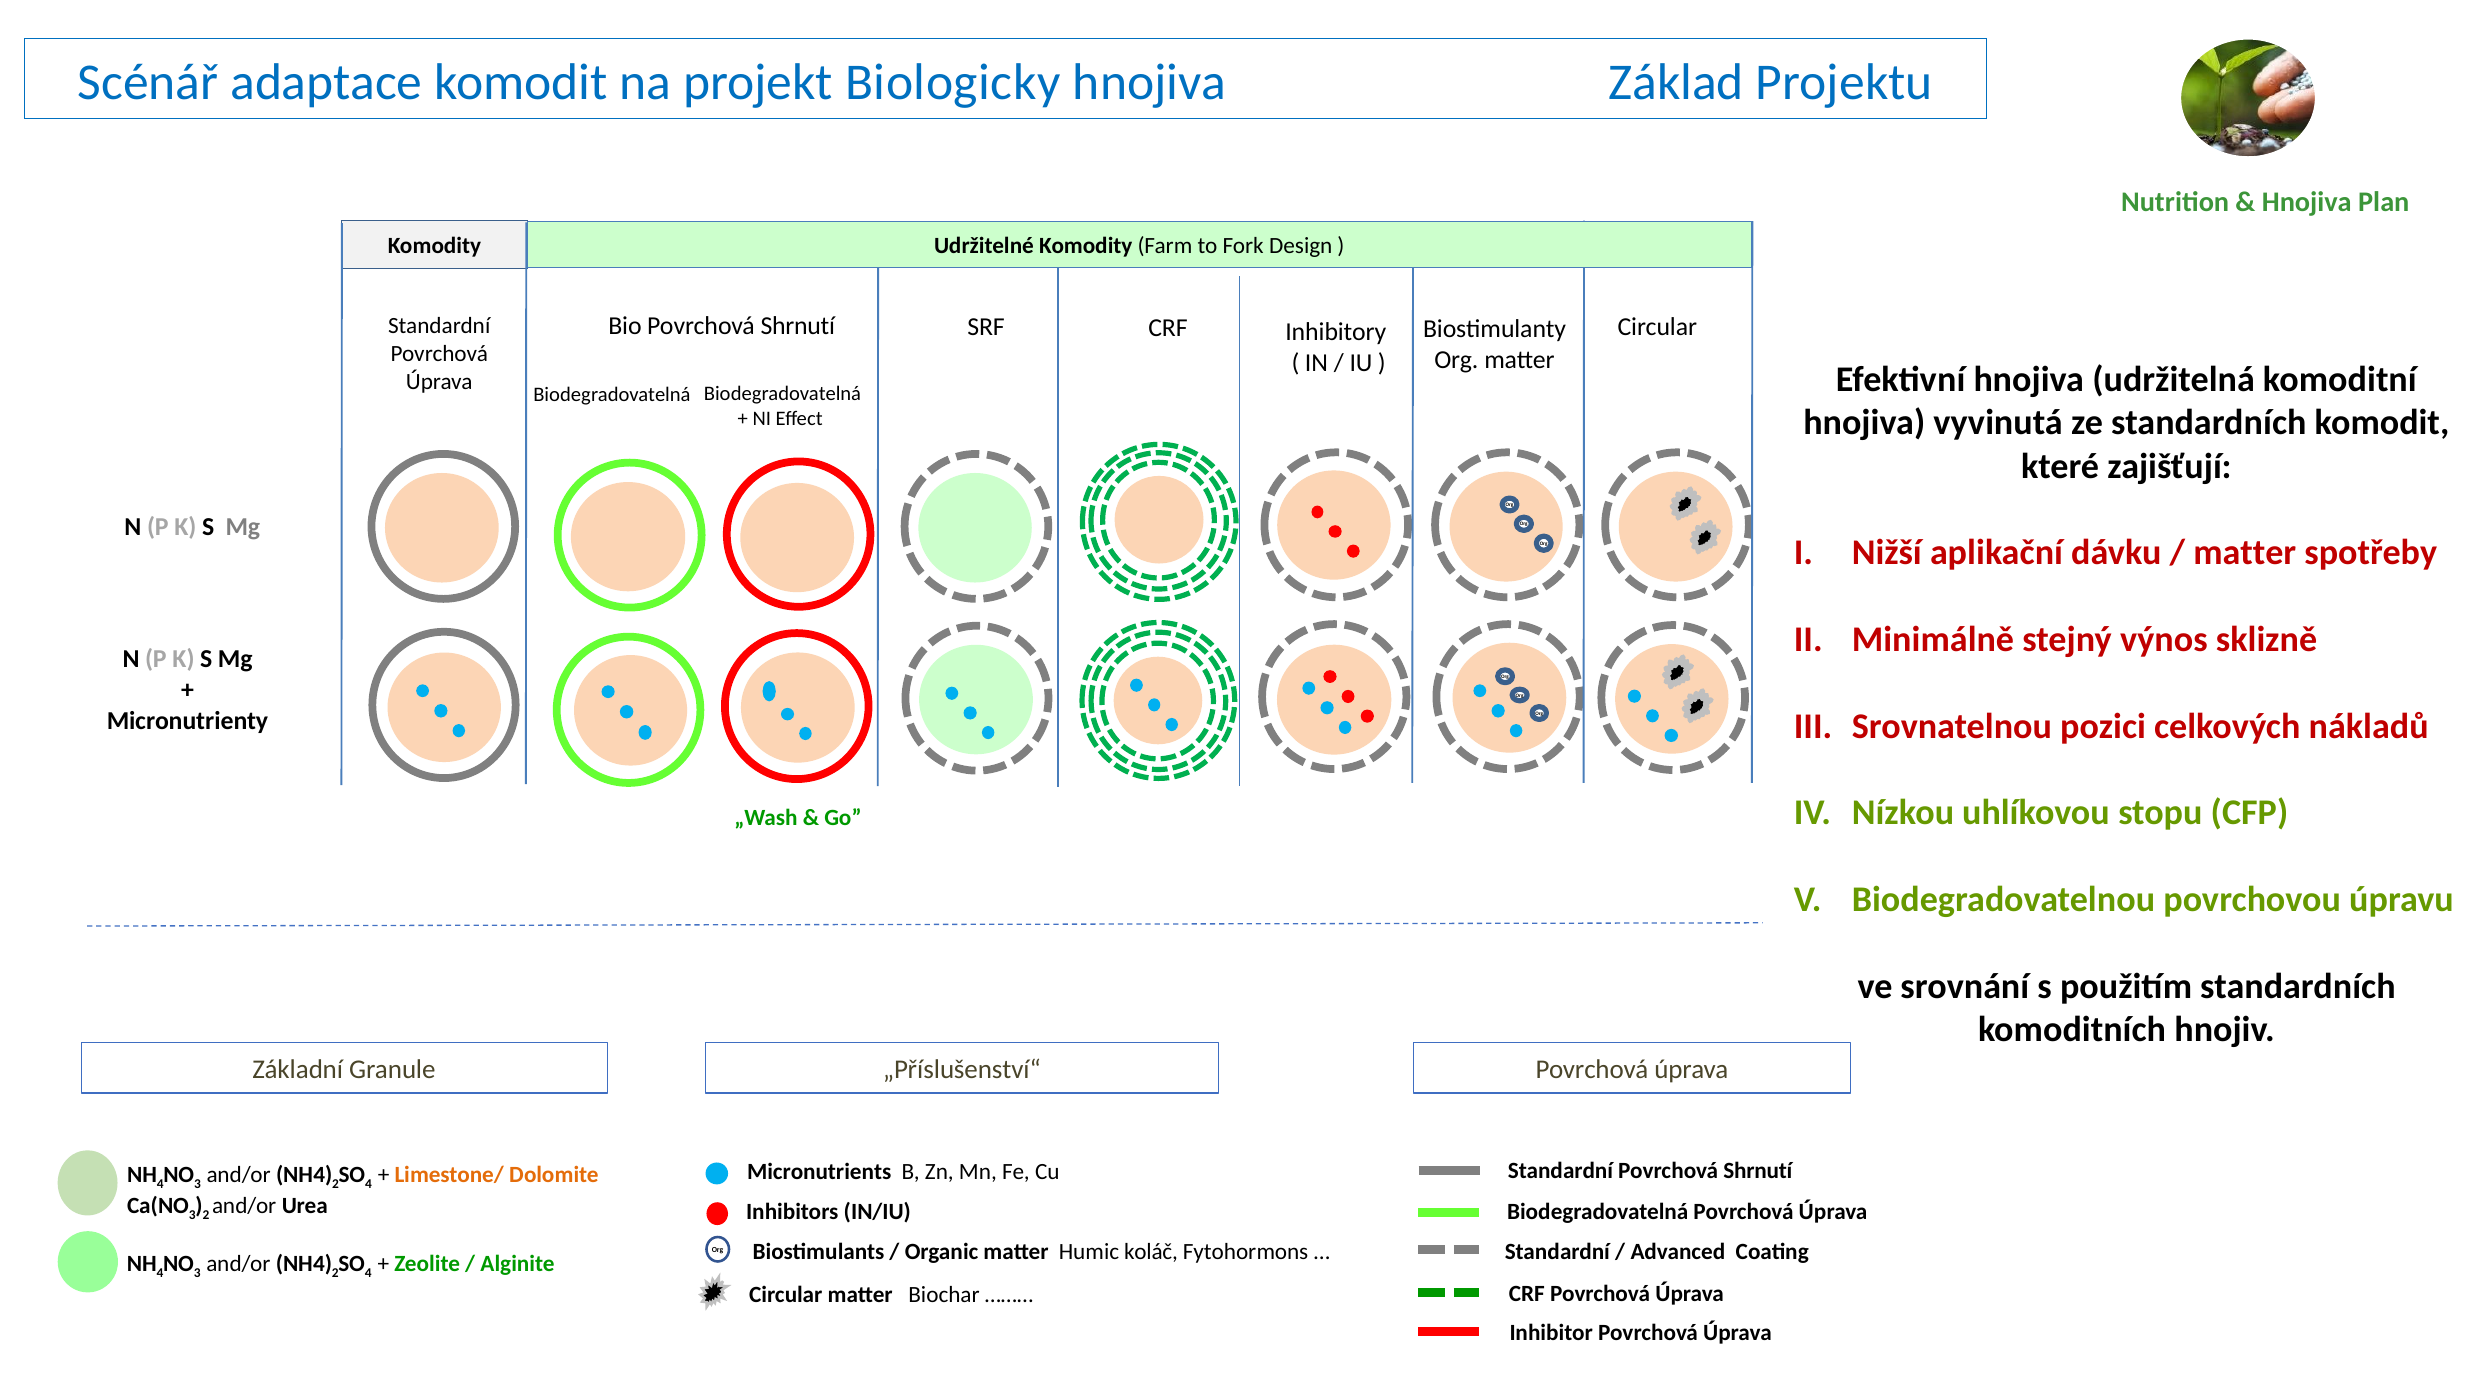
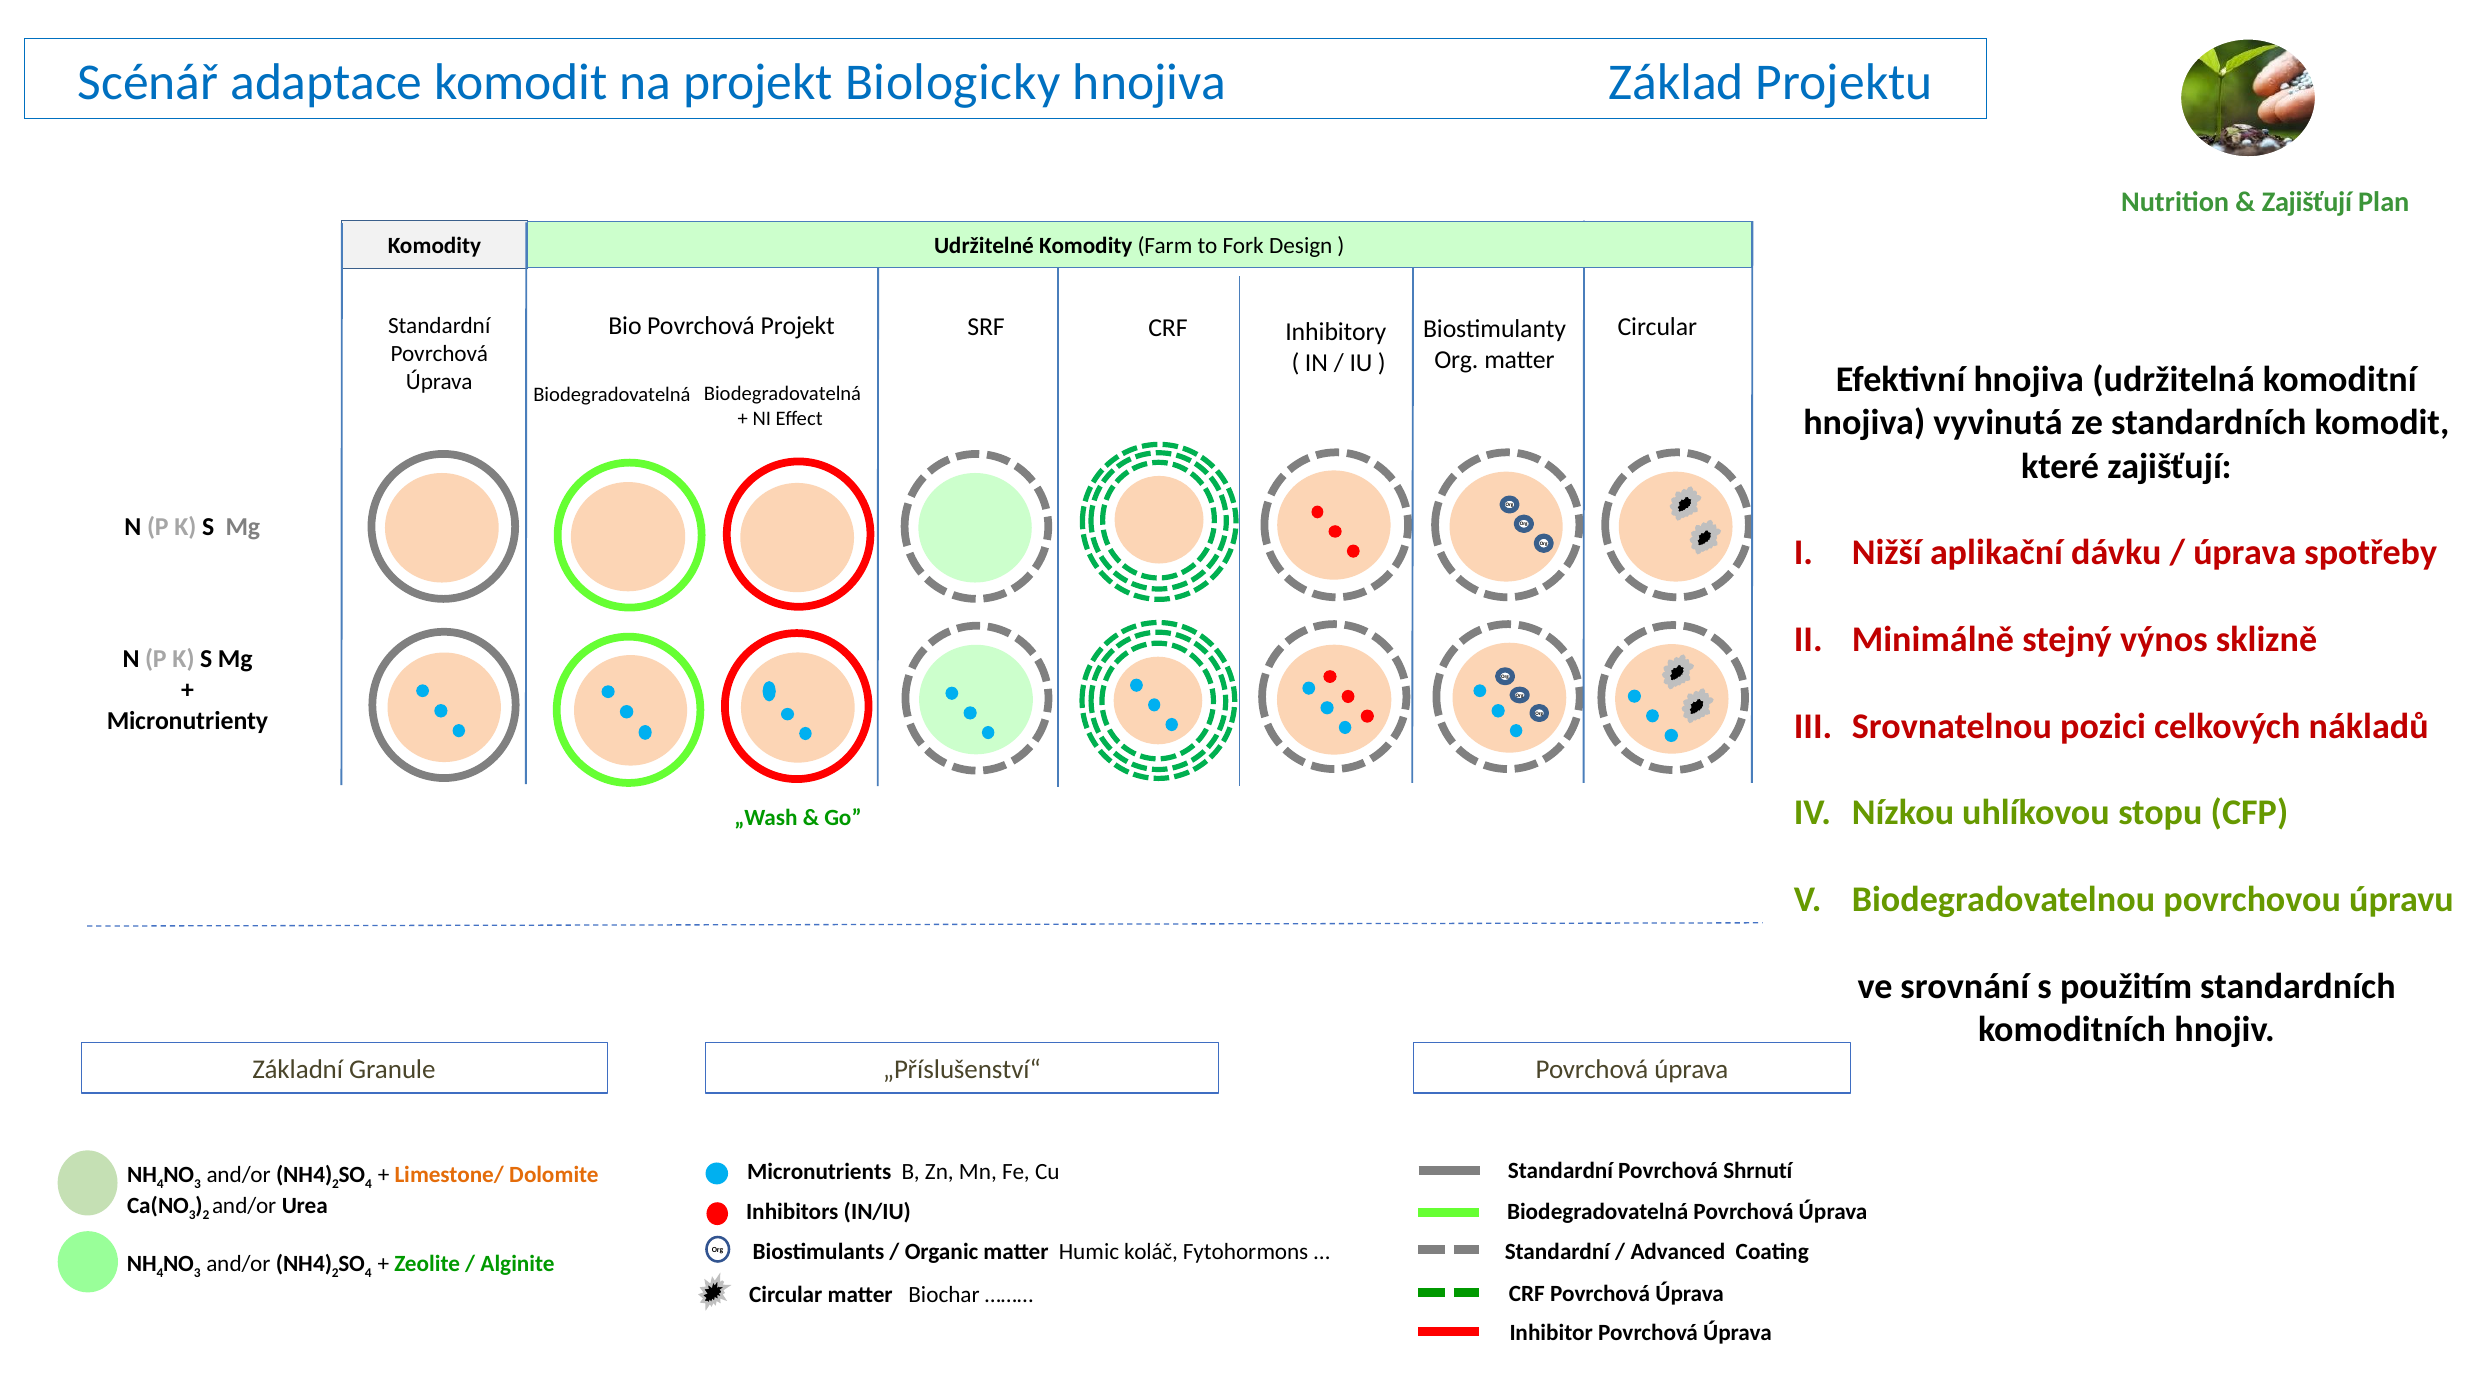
Hnojiva at (2307, 202): Hnojiva -> Zajišťují
Bio Povrchová Shrnutí: Shrnutí -> Projekt
matter at (2245, 553): matter -> úprava
